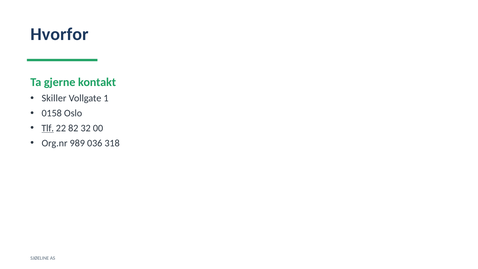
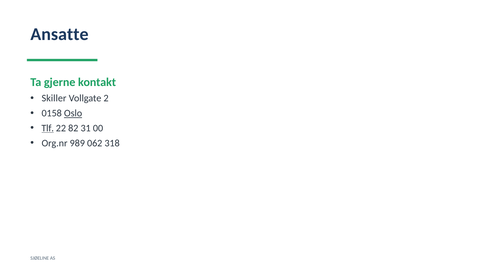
Hvorfor: Hvorfor -> Ansatte
1: 1 -> 2
Oslo underline: none -> present
32: 32 -> 31
036: 036 -> 062
